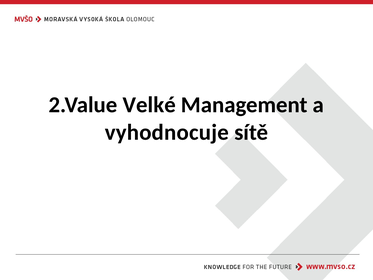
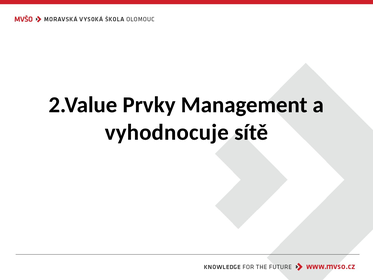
Velké: Velké -> Prvky
